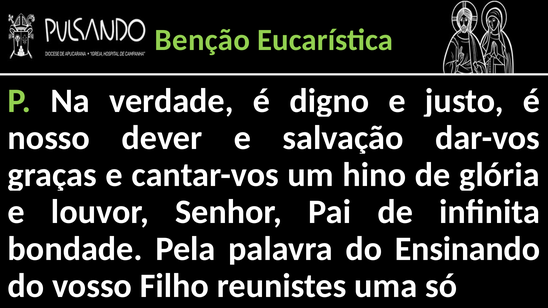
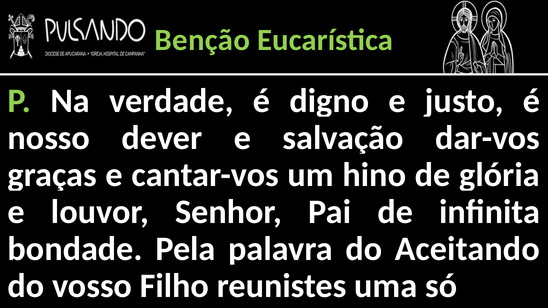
Ensinando: Ensinando -> Aceitando
